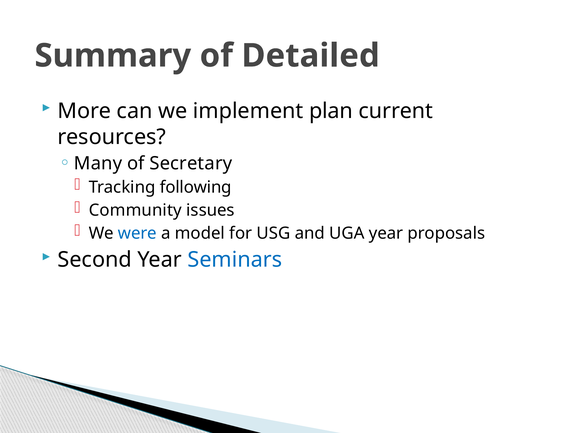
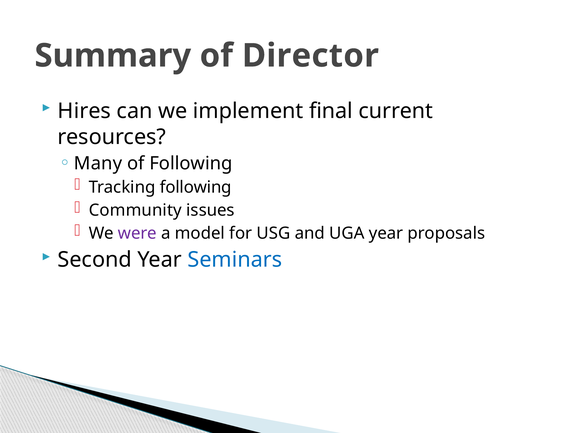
Detailed: Detailed -> Director
More: More -> Hires
plan: plan -> final
of Secretary: Secretary -> Following
were colour: blue -> purple
